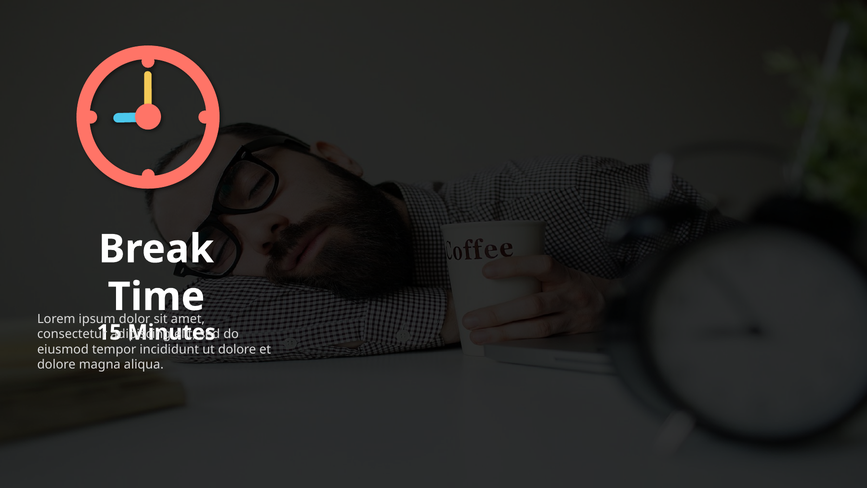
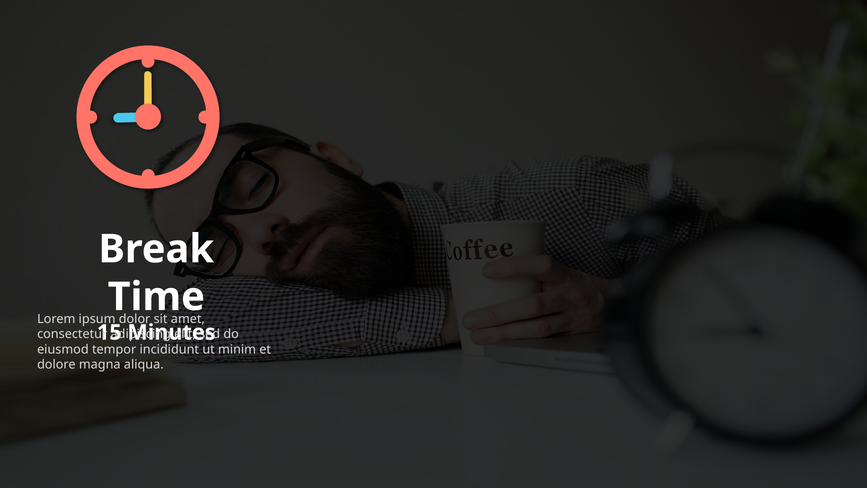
dolore at (237, 349): dolore -> minim
